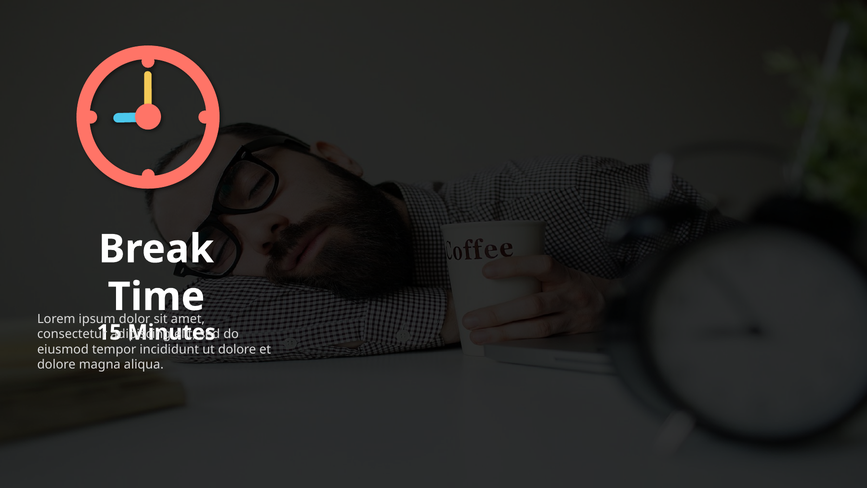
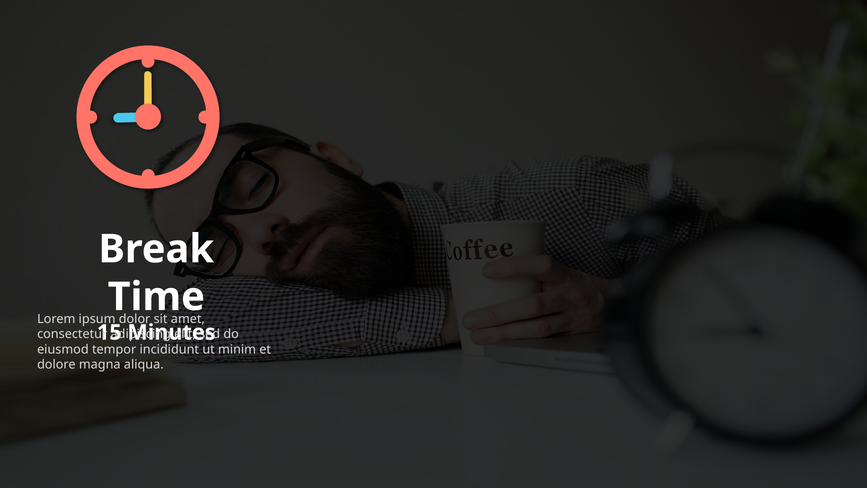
dolore at (237, 349): dolore -> minim
